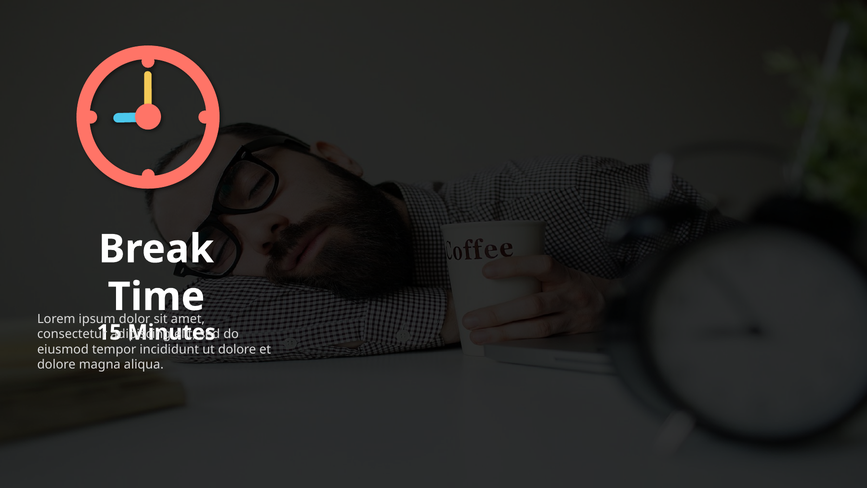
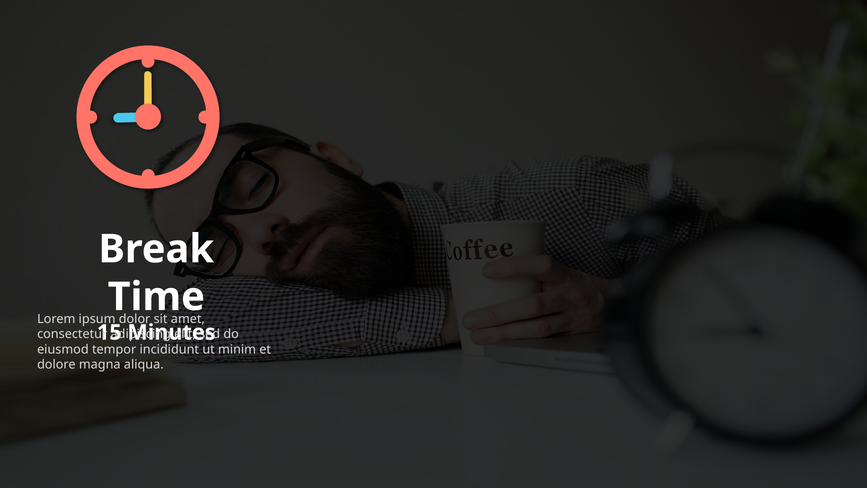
dolore at (237, 349): dolore -> minim
